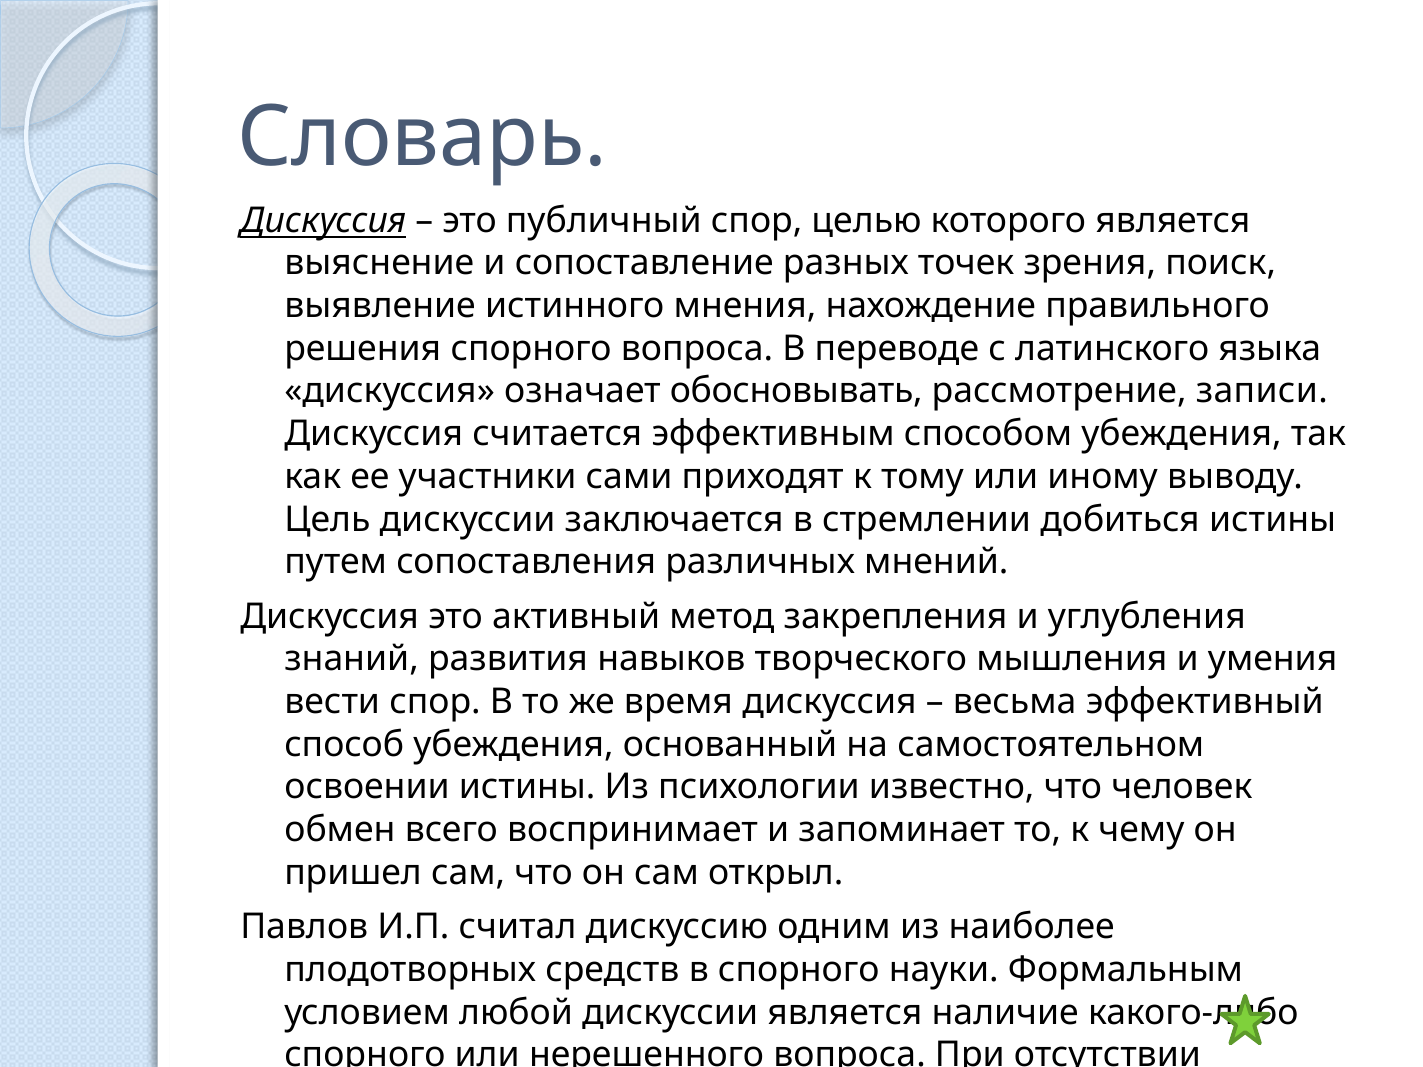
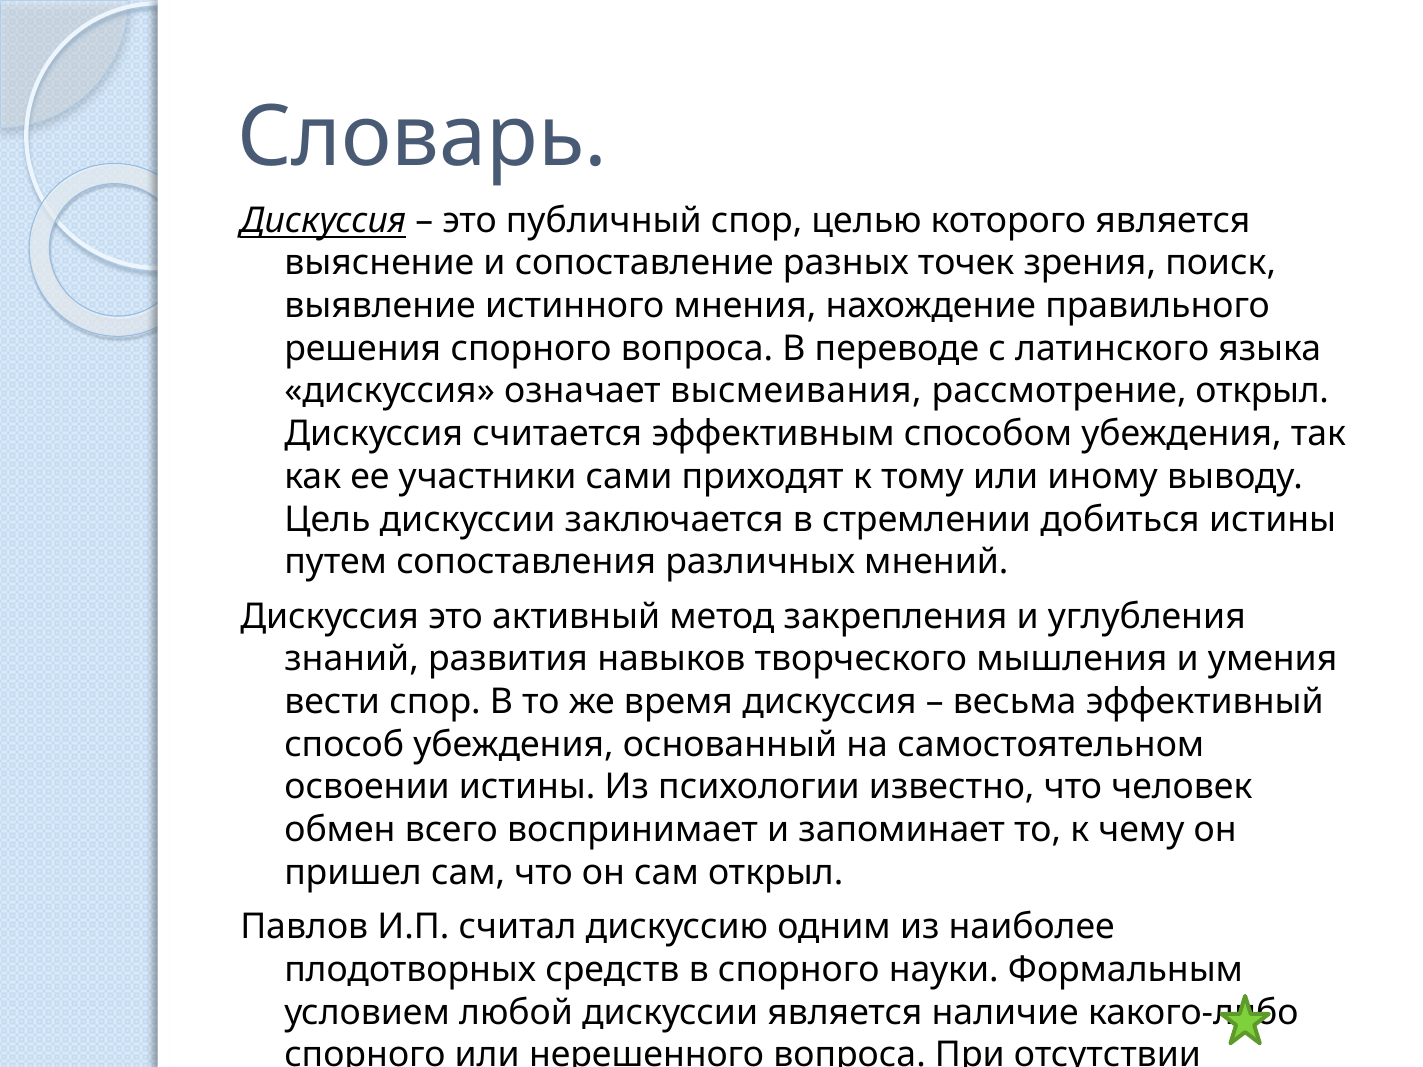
обосновывать: обосновывать -> высмеивания
рассмотрение записи: записи -> открыл
